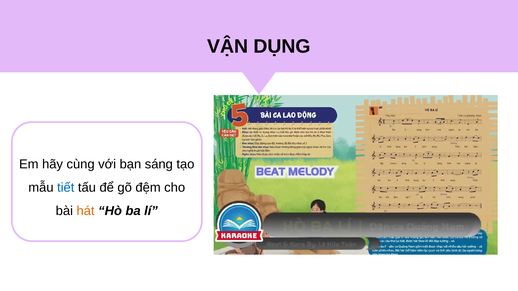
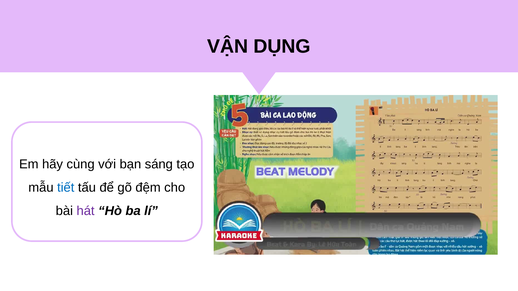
hát colour: orange -> purple
